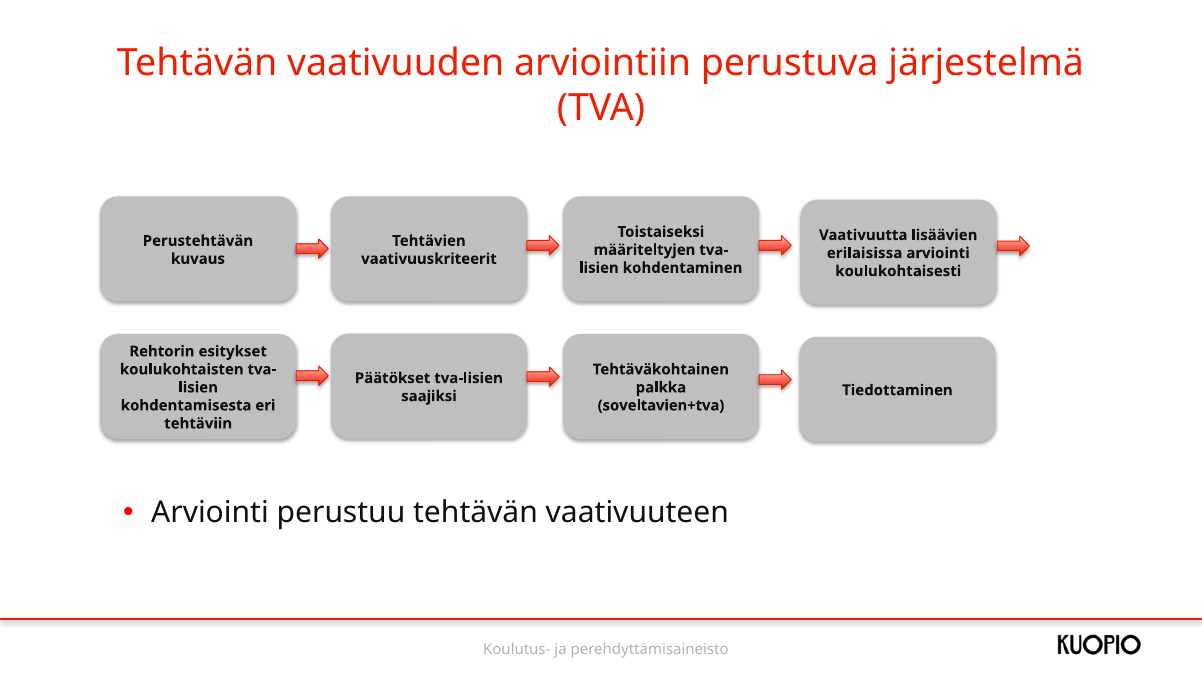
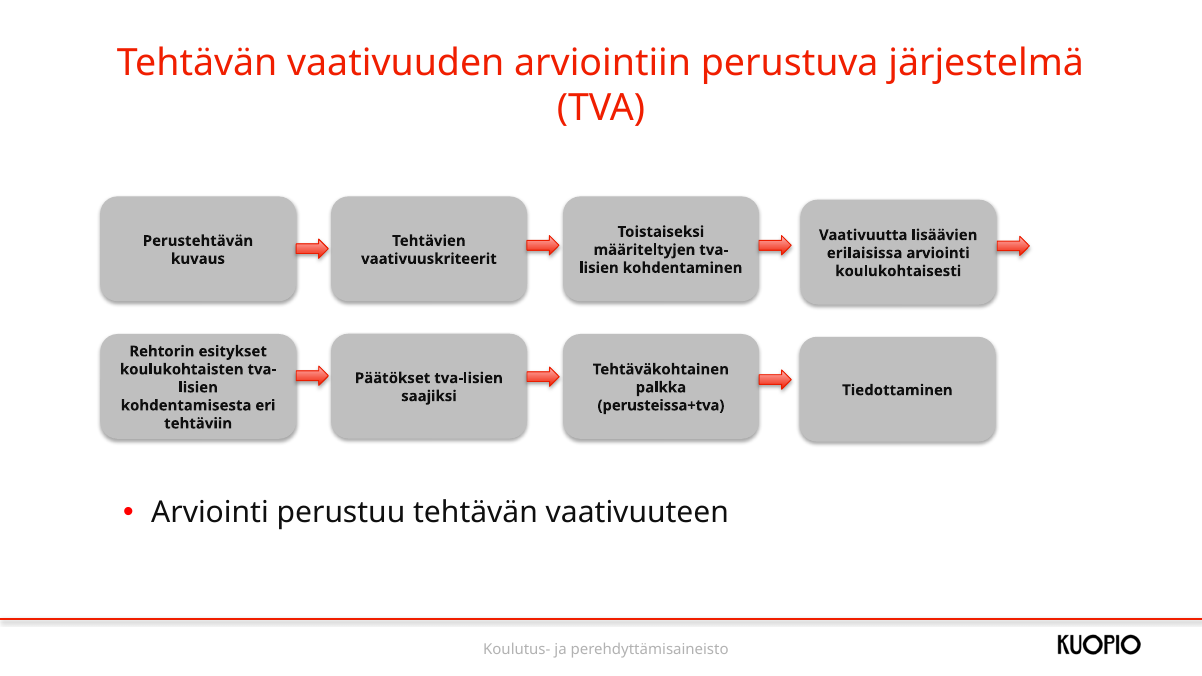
soveltavien+tva: soveltavien+tva -> perusteissa+tva
